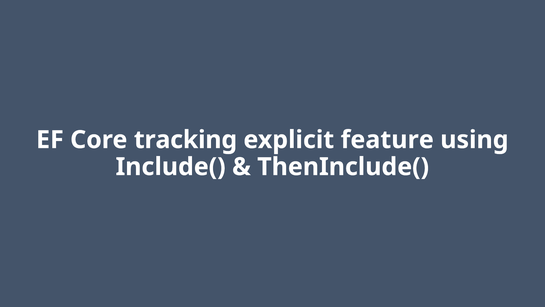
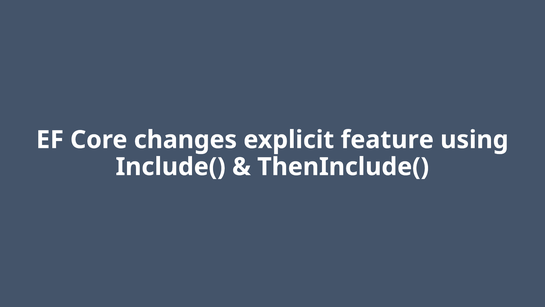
tracking: tracking -> changes
